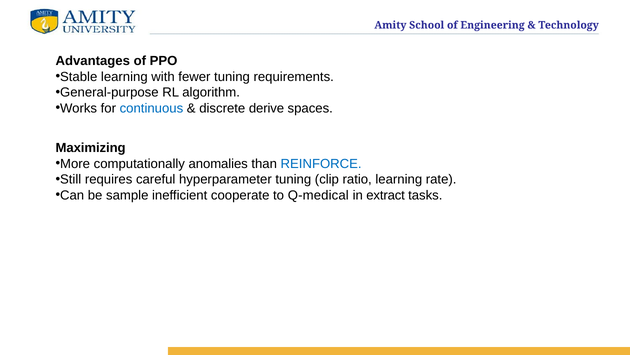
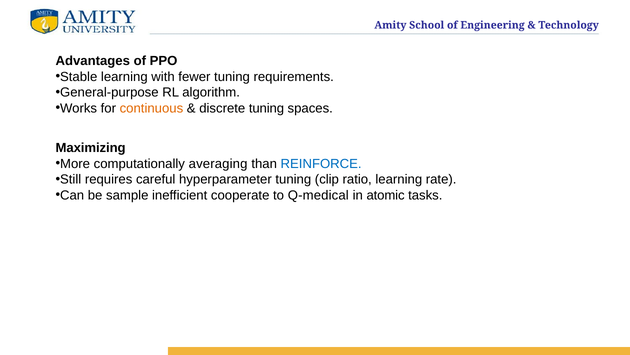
continuous colour: blue -> orange
discrete derive: derive -> tuning
anomalies: anomalies -> averaging
extract: extract -> atomic
